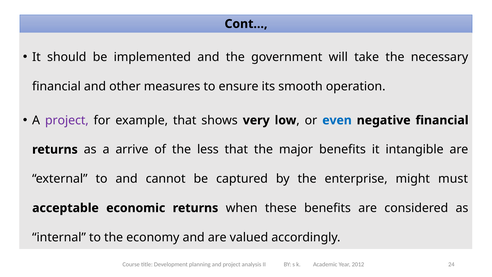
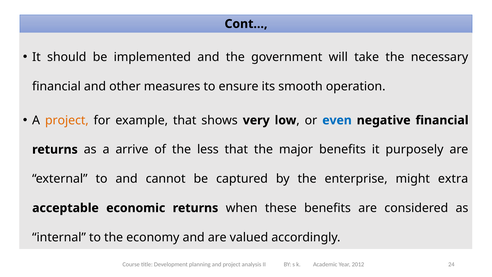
project at (67, 120) colour: purple -> orange
intangible: intangible -> purposely
must: must -> extra
